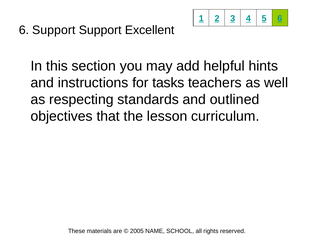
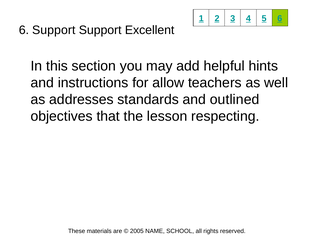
tasks: tasks -> allow
respecting: respecting -> addresses
curriculum: curriculum -> respecting
